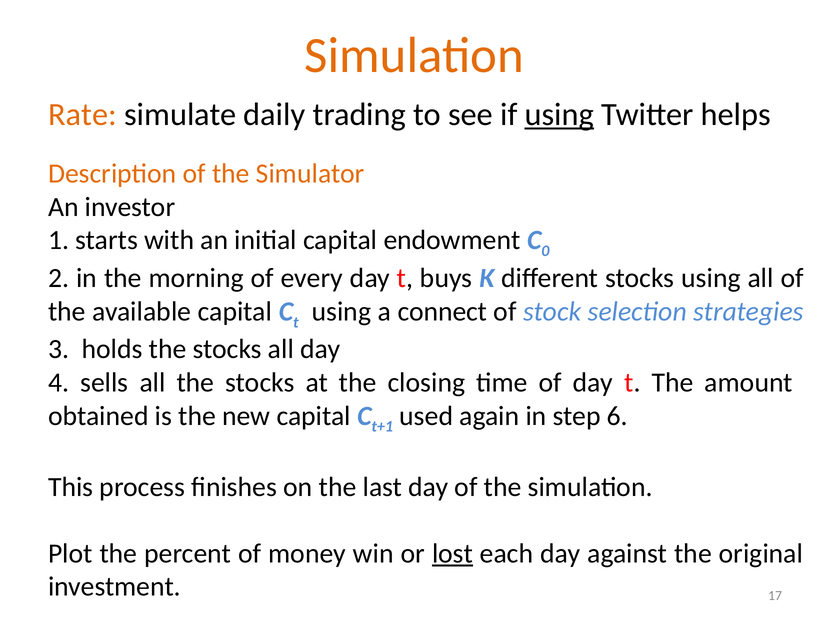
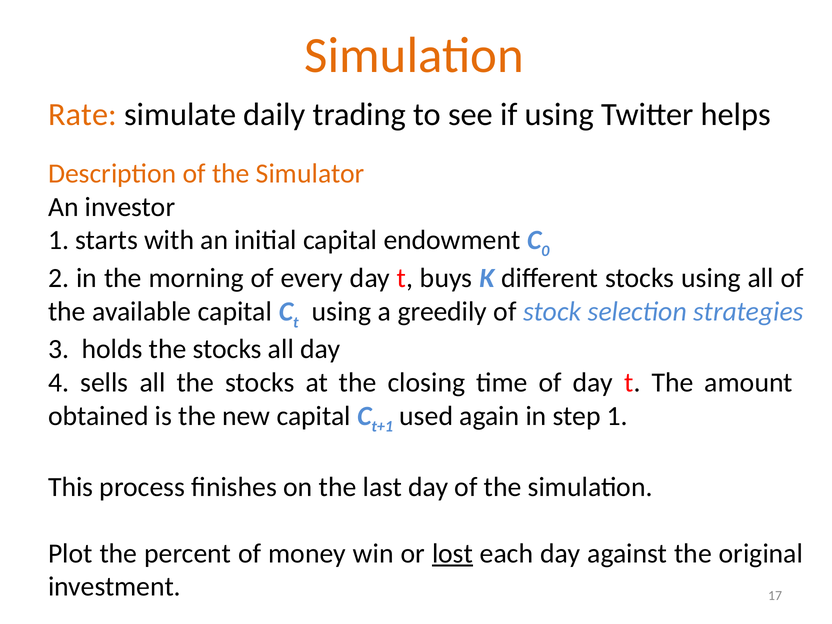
using at (559, 115) underline: present -> none
connect: connect -> greedily
step 6: 6 -> 1
